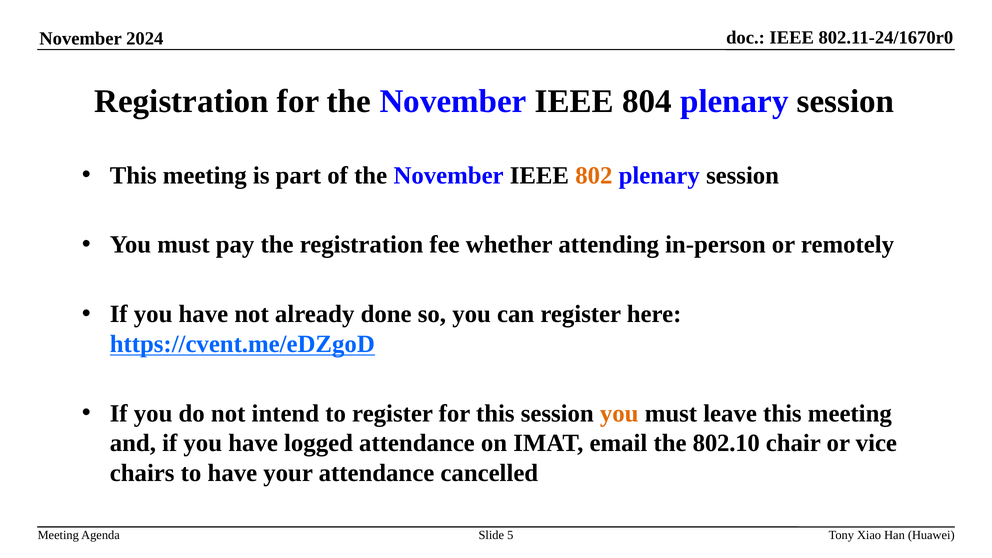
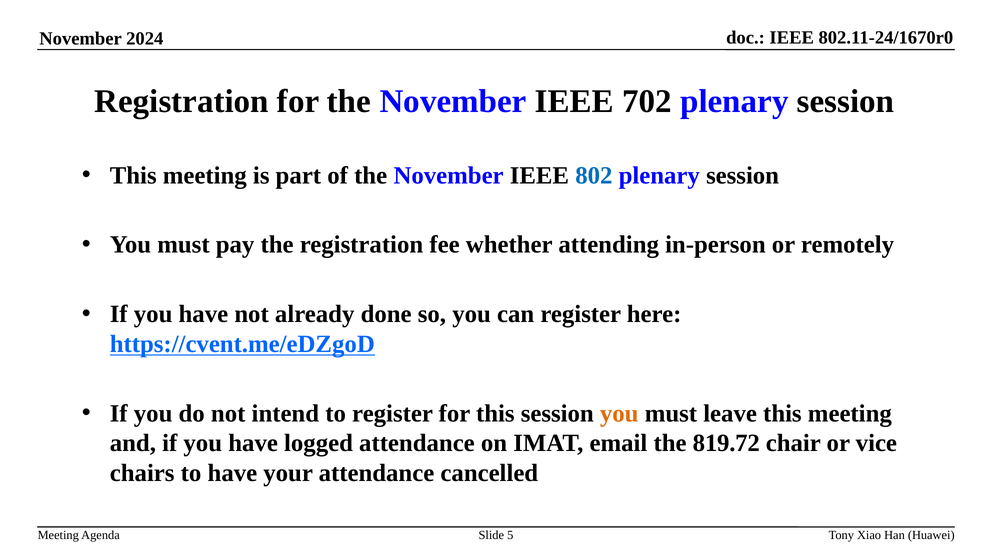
804: 804 -> 702
802 colour: orange -> blue
802.10: 802.10 -> 819.72
